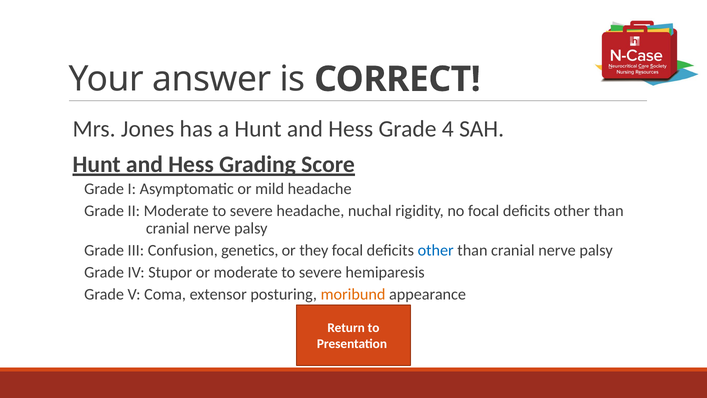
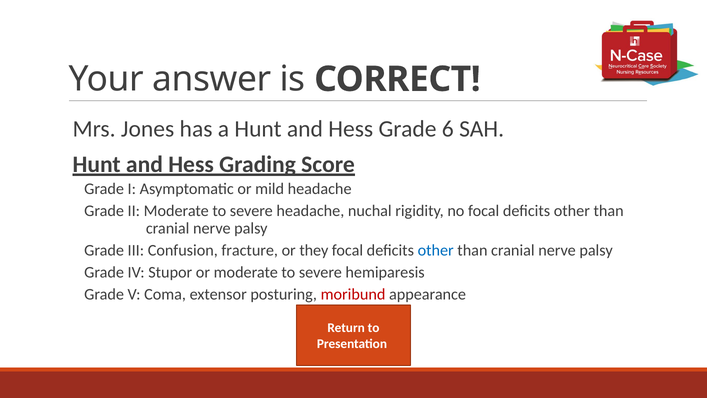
4: 4 -> 6
genetics: genetics -> fracture
moribund colour: orange -> red
